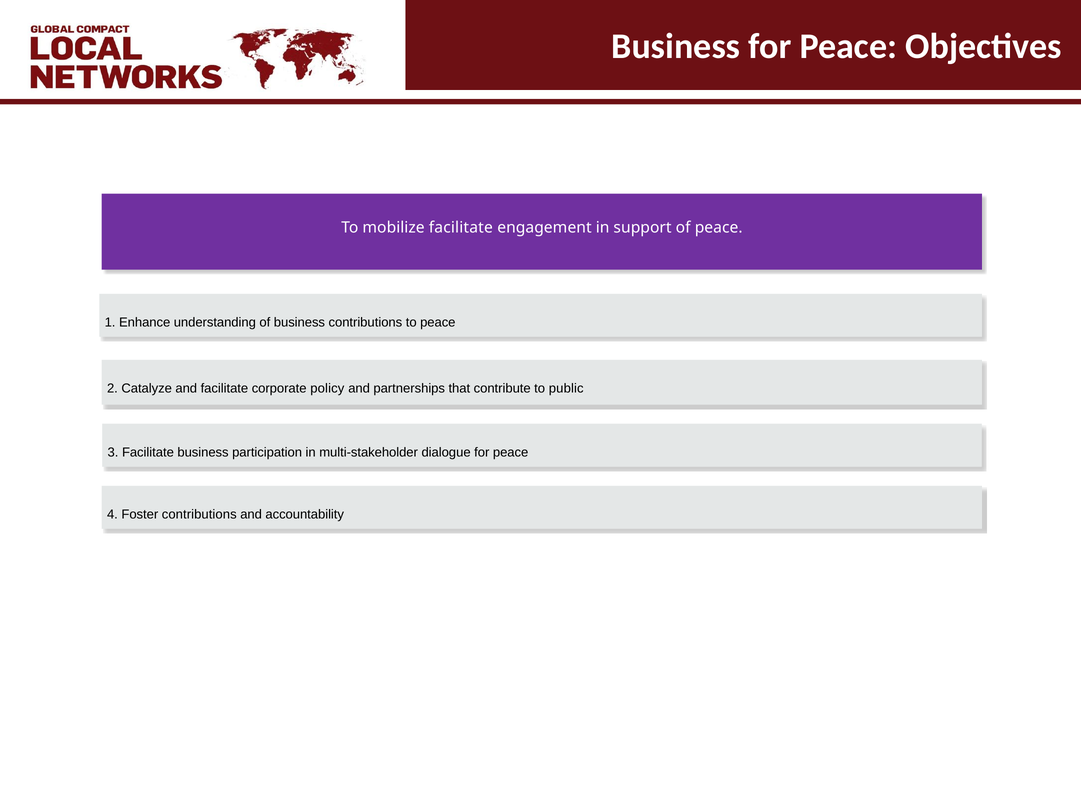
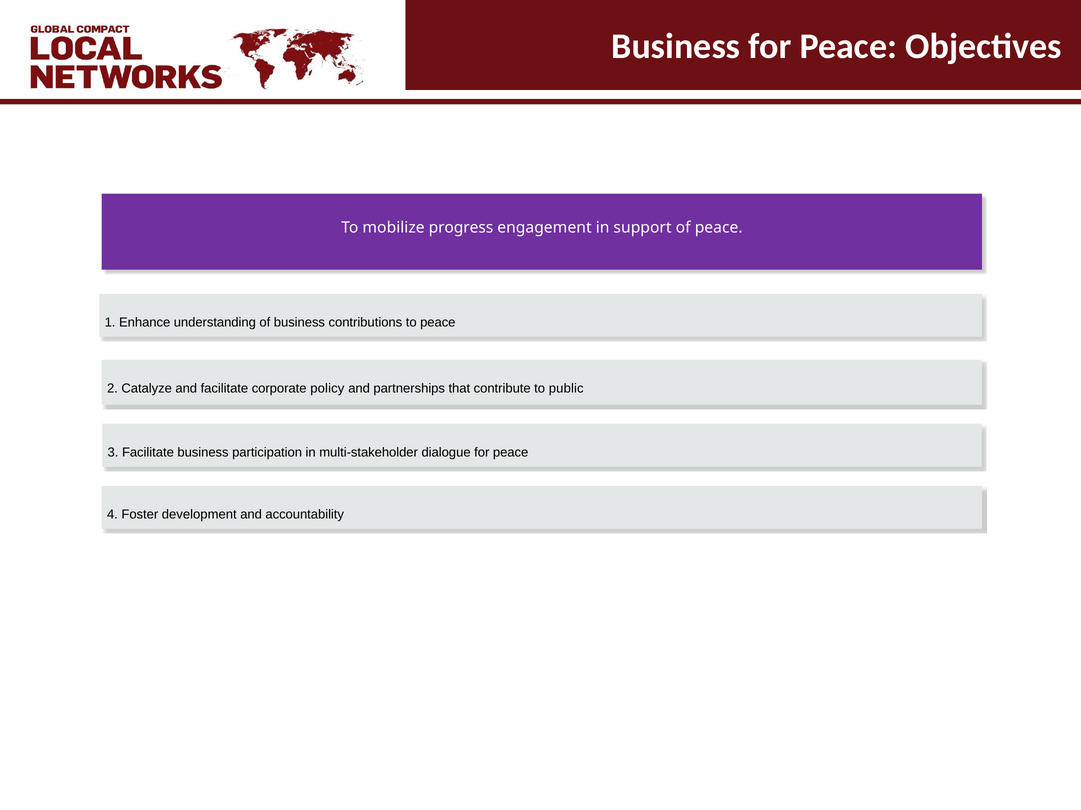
mobilize facilitate: facilitate -> progress
Foster contributions: contributions -> development
